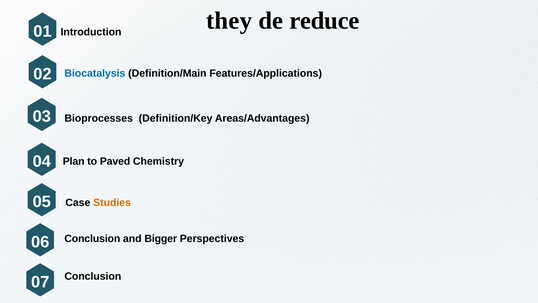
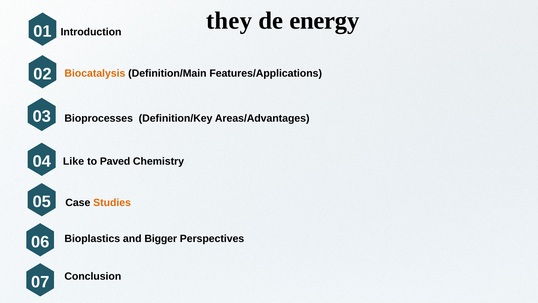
reduce: reduce -> energy
Biocatalysis colour: blue -> orange
Plan: Plan -> Like
06 Conclusion: Conclusion -> Bioplastics
